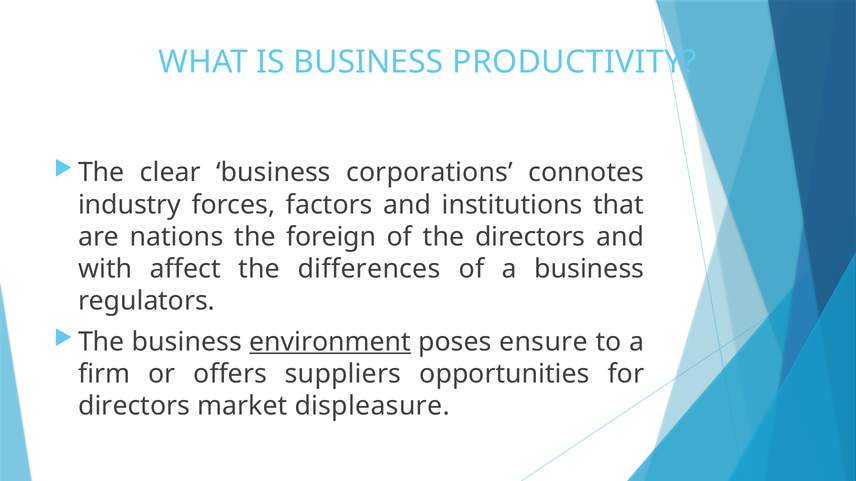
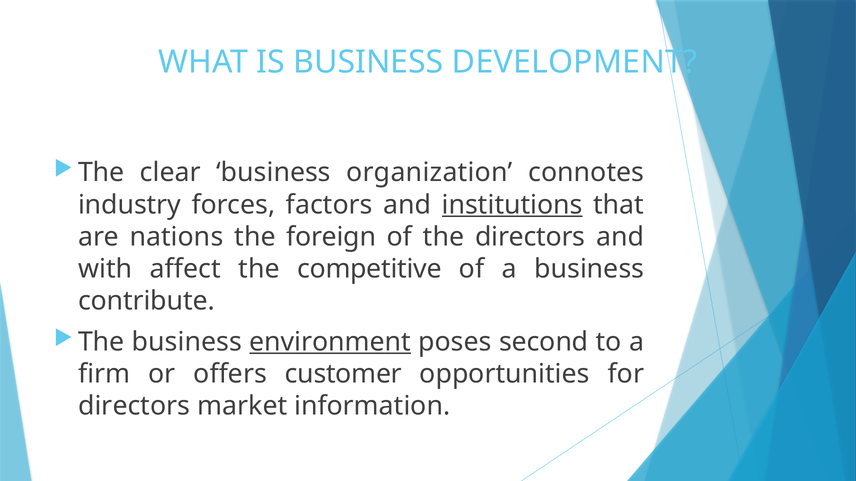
PRODUCTIVITY: PRODUCTIVITY -> DEVELOPMENT
corporations: corporations -> organization
institutions underline: none -> present
differences: differences -> competitive
regulators: regulators -> contribute
ensure: ensure -> second
suppliers: suppliers -> customer
displeasure: displeasure -> information
